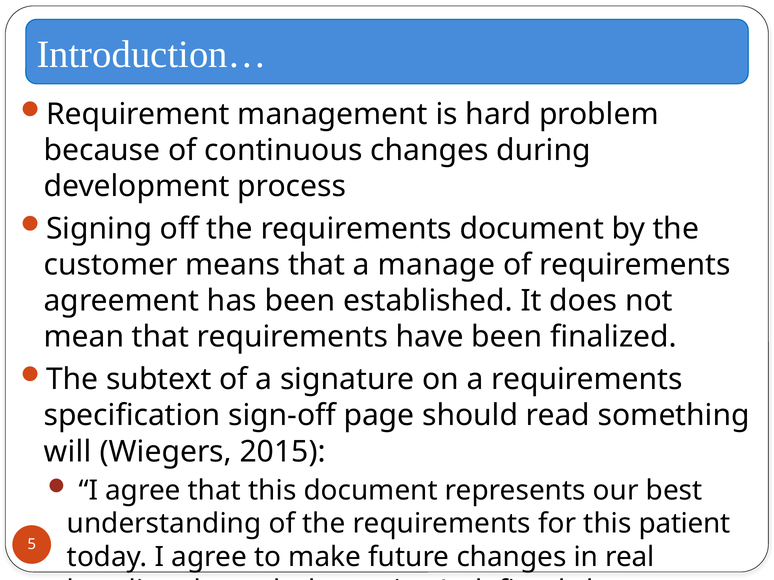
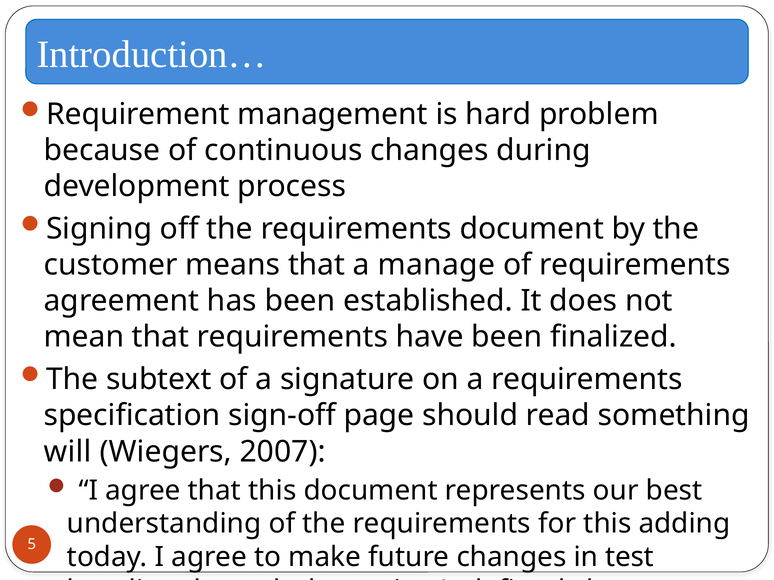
2015: 2015 -> 2007
patient: patient -> adding
real: real -> test
